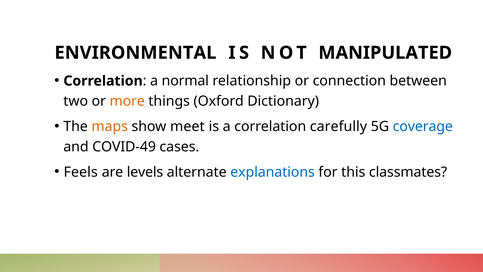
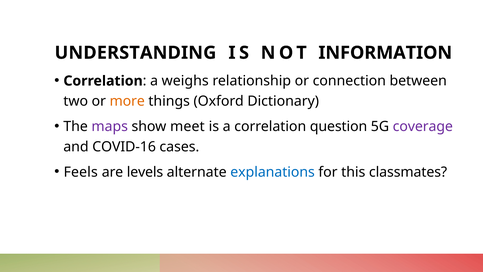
ENVIRONMENTAL: ENVIRONMENTAL -> UNDERSTANDING
MANIPULATED: MANIPULATED -> INFORMATION
normal: normal -> weighs
maps colour: orange -> purple
carefully: carefully -> question
coverage colour: blue -> purple
COVID-49: COVID-49 -> COVID-16
